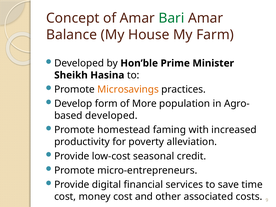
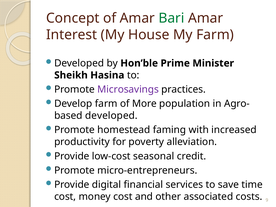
Balance: Balance -> Interest
Microsavings colour: orange -> purple
Develop form: form -> farm
